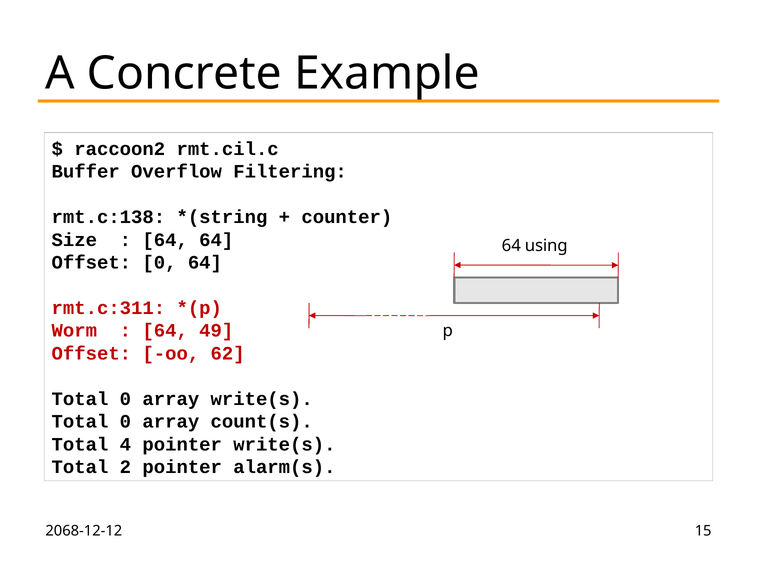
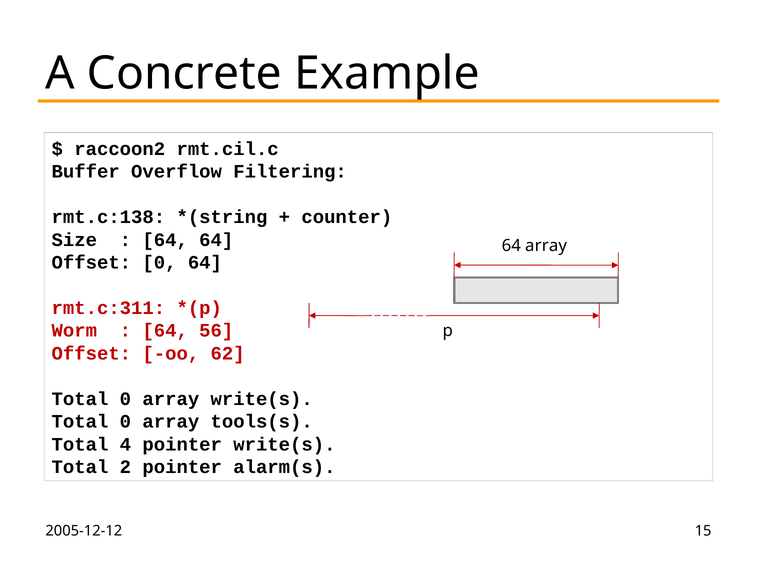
64 using: using -> array
49: 49 -> 56
count(s: count(s -> tools(s
2068-12-12: 2068-12-12 -> 2005-12-12
